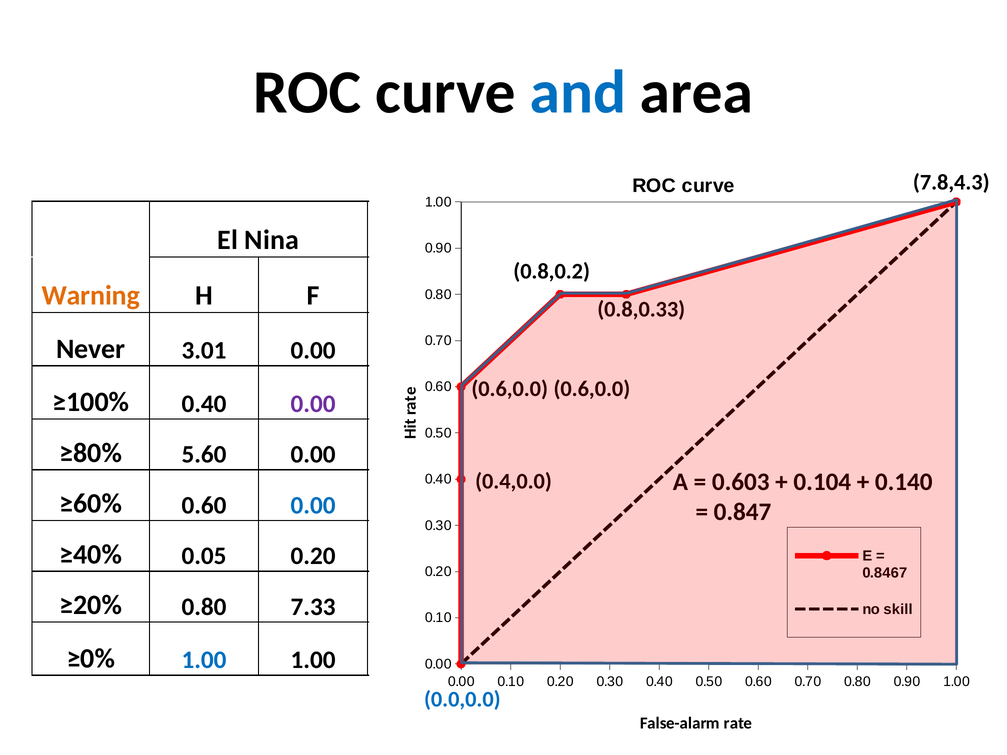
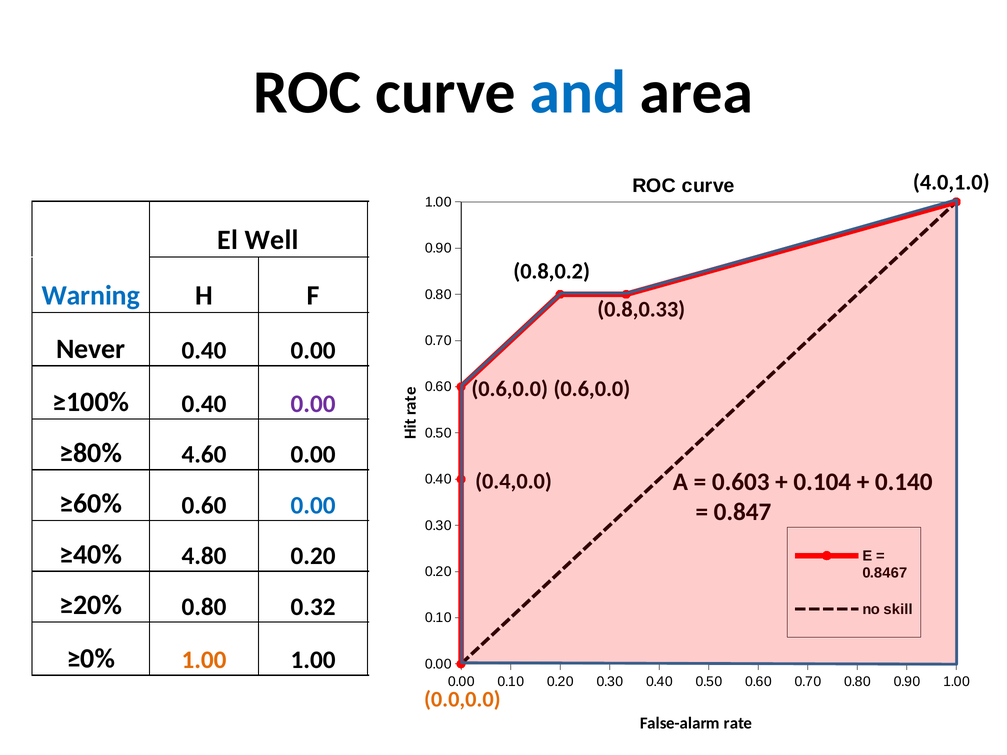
7.8,4.3: 7.8,4.3 -> 4.0,1.0
Nina: Nina -> Well
Warning colour: orange -> blue
Never 3.01: 3.01 -> 0.40
5.60: 5.60 -> 4.60
0.05: 0.05 -> 4.80
7.33: 7.33 -> 0.32
1.00 at (204, 660) colour: blue -> orange
0.0,0.0 colour: blue -> orange
